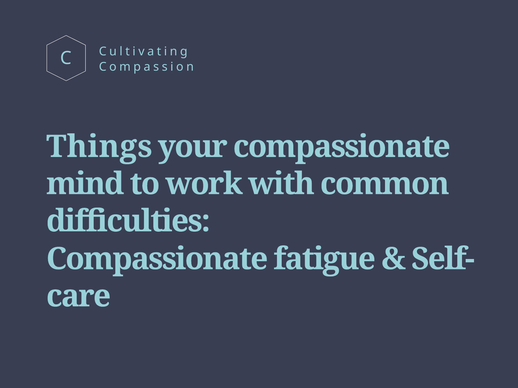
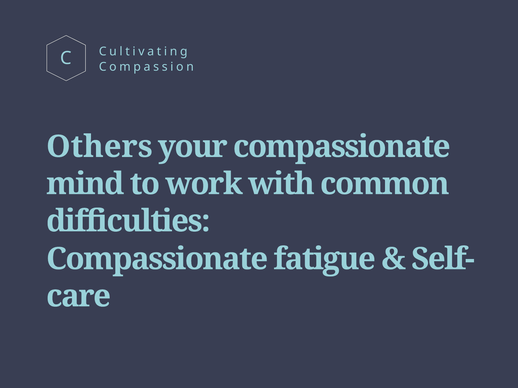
Things: Things -> Others
